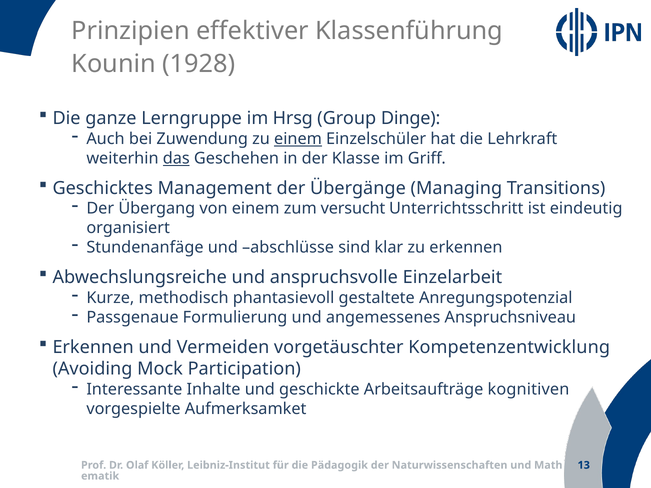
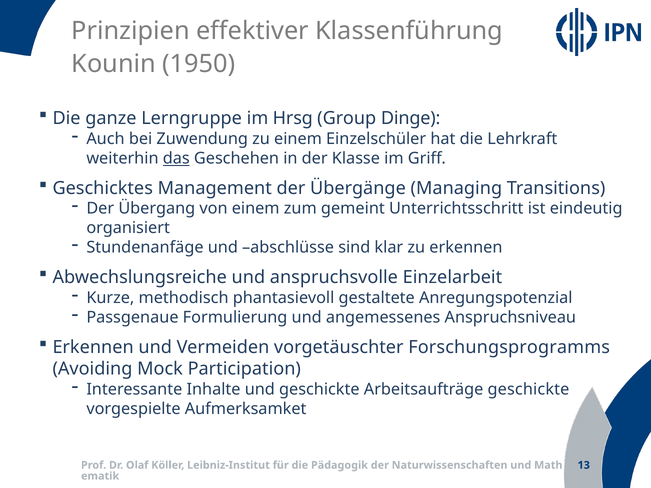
1928: 1928 -> 1950
einem at (298, 139) underline: present -> none
versucht: versucht -> gemeint
Kompetenzentwicklung: Kompetenzentwicklung -> Forschungsprogramms
Arbeitsaufträge kognitiven: kognitiven -> geschickte
